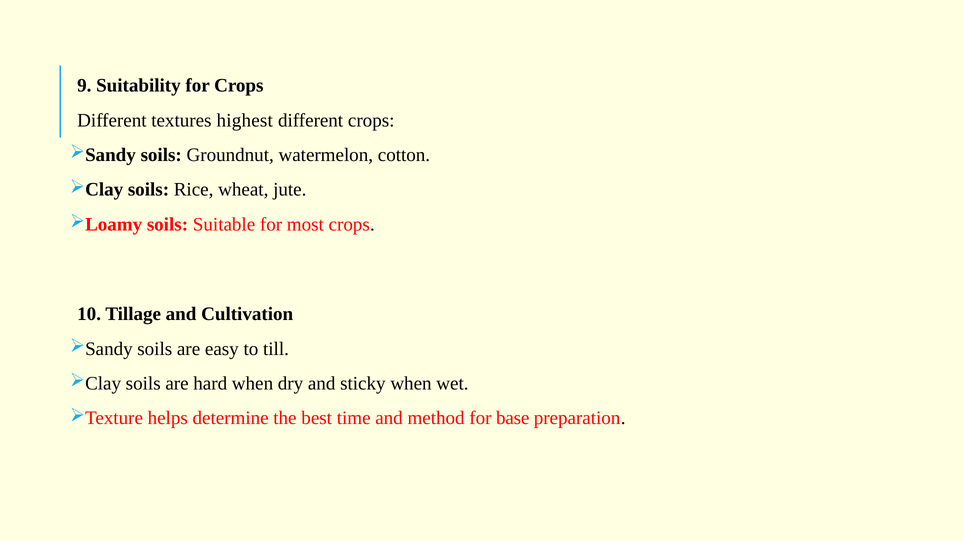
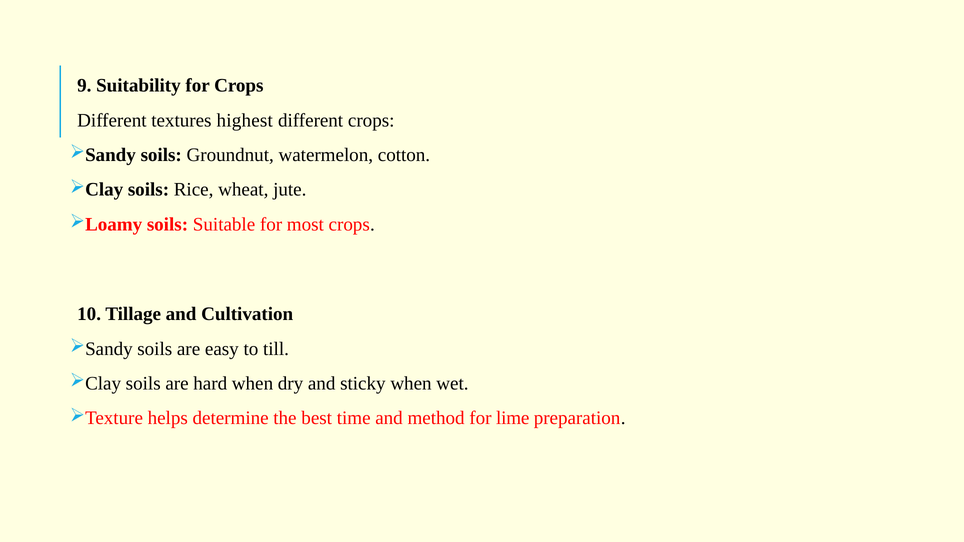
base: base -> lime
